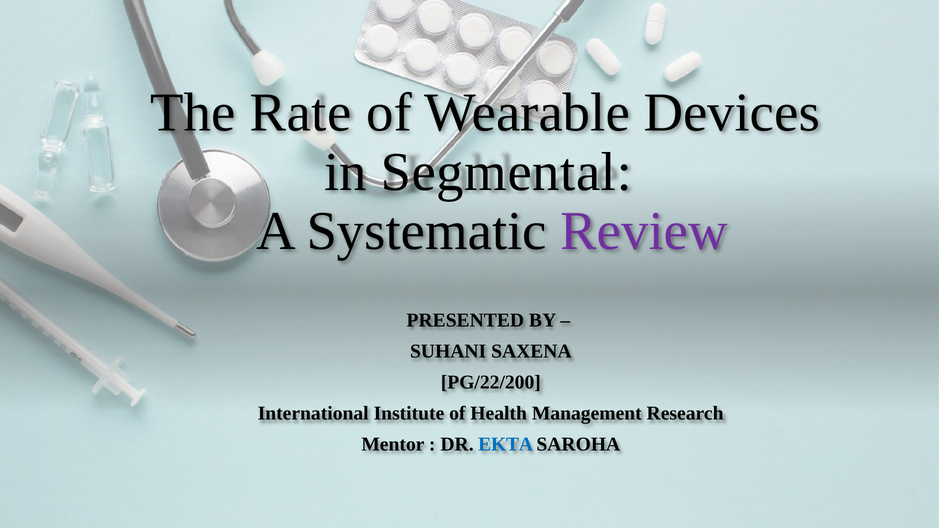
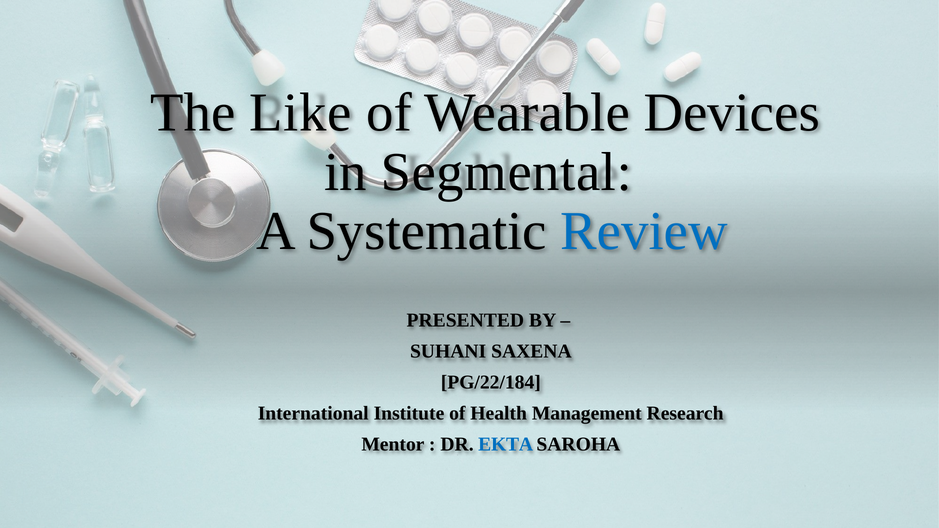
Rate: Rate -> Like
Review colour: purple -> blue
PG/22/200: PG/22/200 -> PG/22/184
